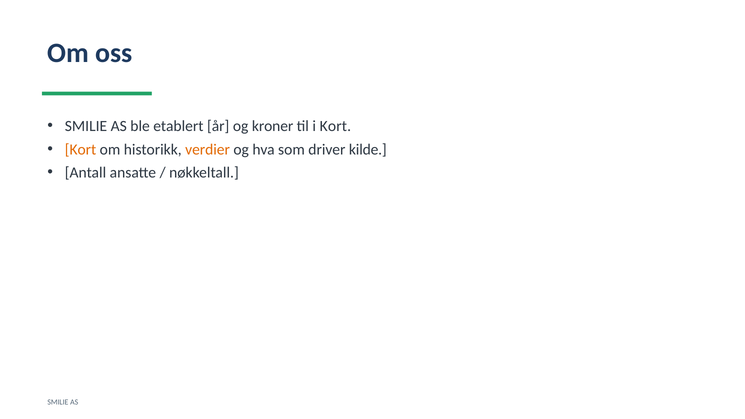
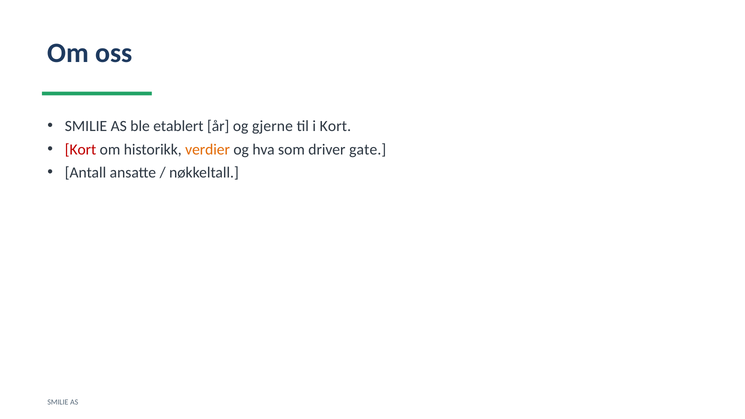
kroner: kroner -> gjerne
Kort at (81, 149) colour: orange -> red
kilde: kilde -> gate
